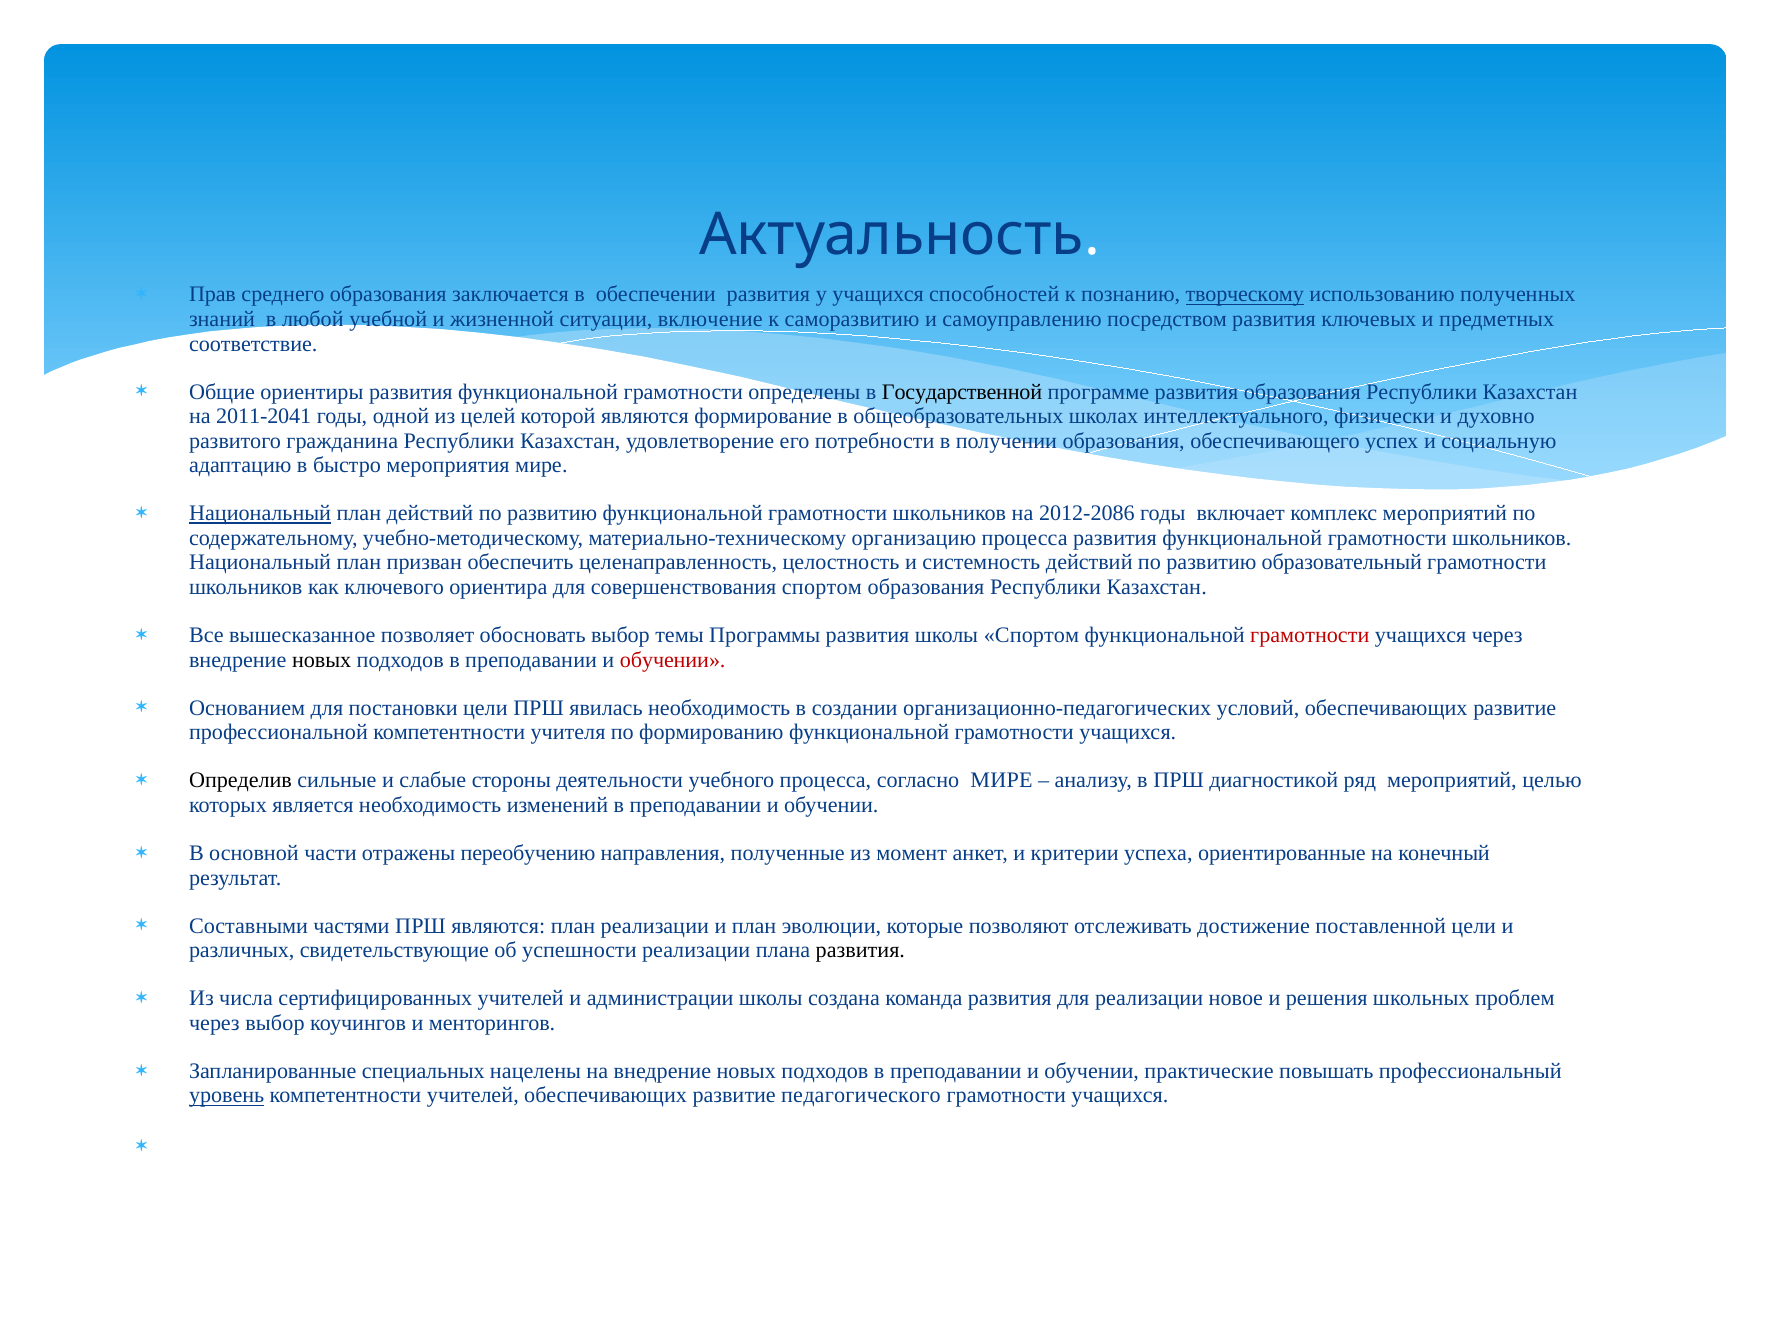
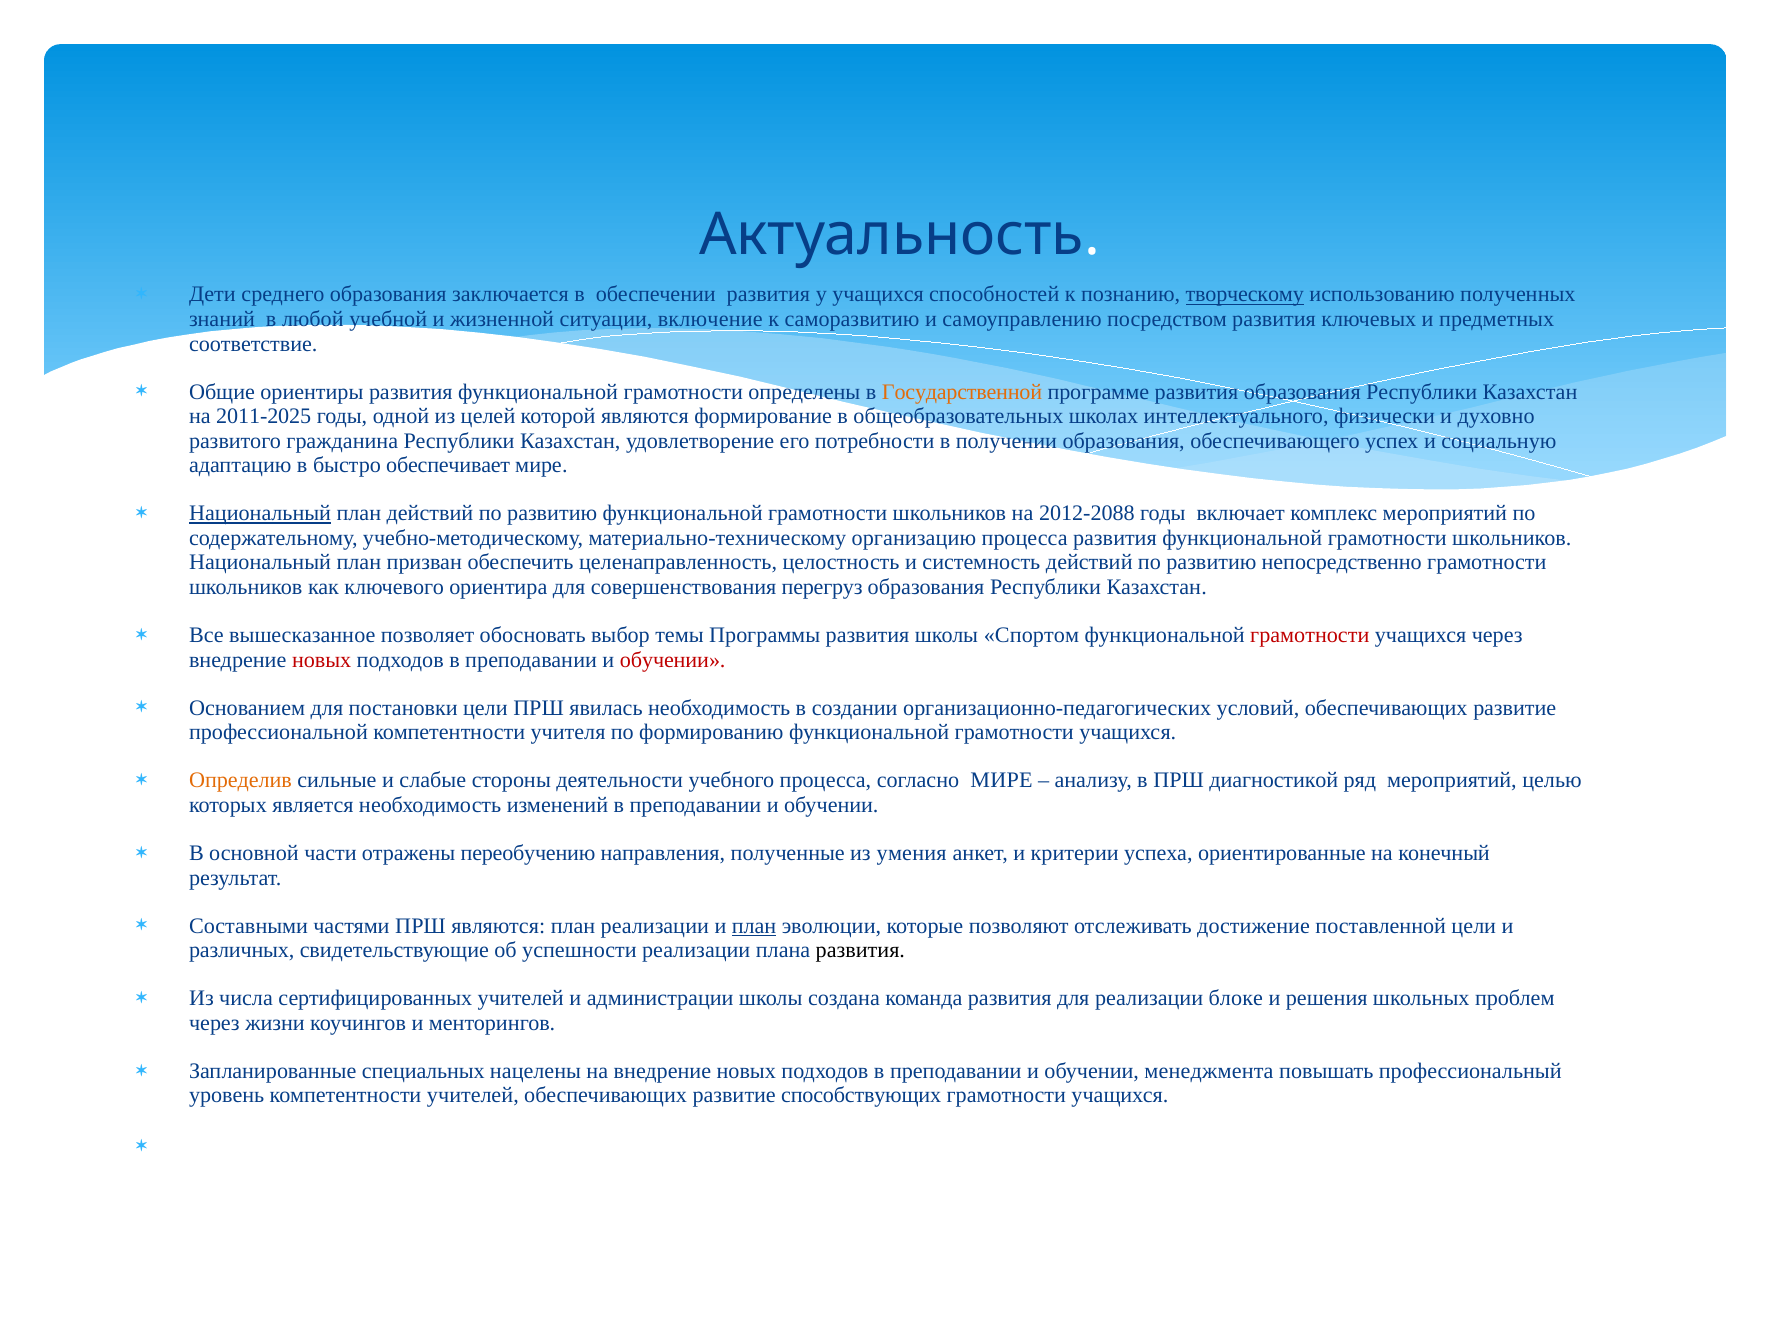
Прав: Прав -> Дети
Государственной colour: black -> orange
2011-2041: 2011-2041 -> 2011-2025
мероприятия: мероприятия -> обеспечивает
2012-2086: 2012-2086 -> 2012-2088
образовательный: образовательный -> непосредственно
совершенствования спортом: спортом -> перегруз
новых at (322, 660) colour: black -> red
Определив colour: black -> orange
момент: момент -> умения
план at (754, 926) underline: none -> present
новое: новое -> блоке
через выбор: выбор -> жизни
практические: практические -> менеджмента
уровень underline: present -> none
педагогического: педагогического -> способствующих
